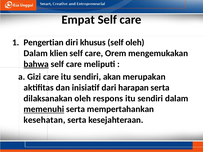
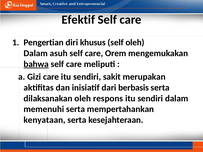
Empat: Empat -> Efektif
klien: klien -> asuh
akan: akan -> sakit
harapan: harapan -> berbasis
memenuhi underline: present -> none
kesehatan: kesehatan -> kenyataan
